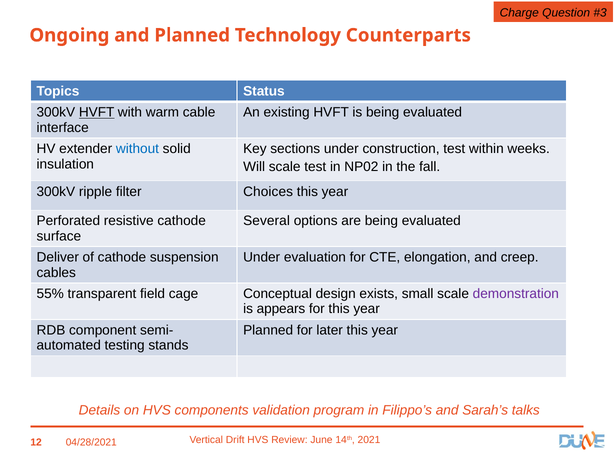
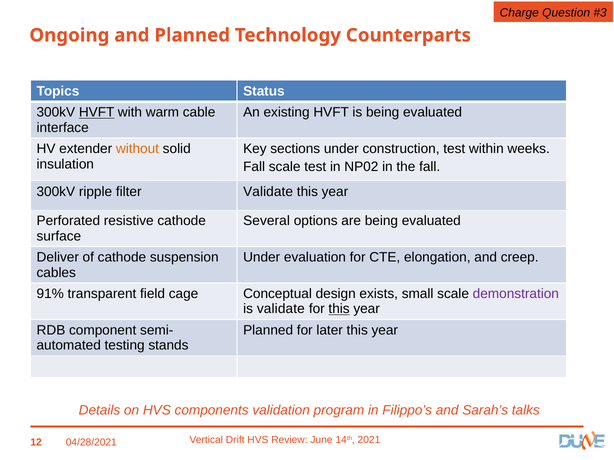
without colour: blue -> orange
Will at (254, 167): Will -> Fall
filter Choices: Choices -> Validate
55%: 55% -> 91%
is appears: appears -> validate
this at (339, 309) underline: none -> present
